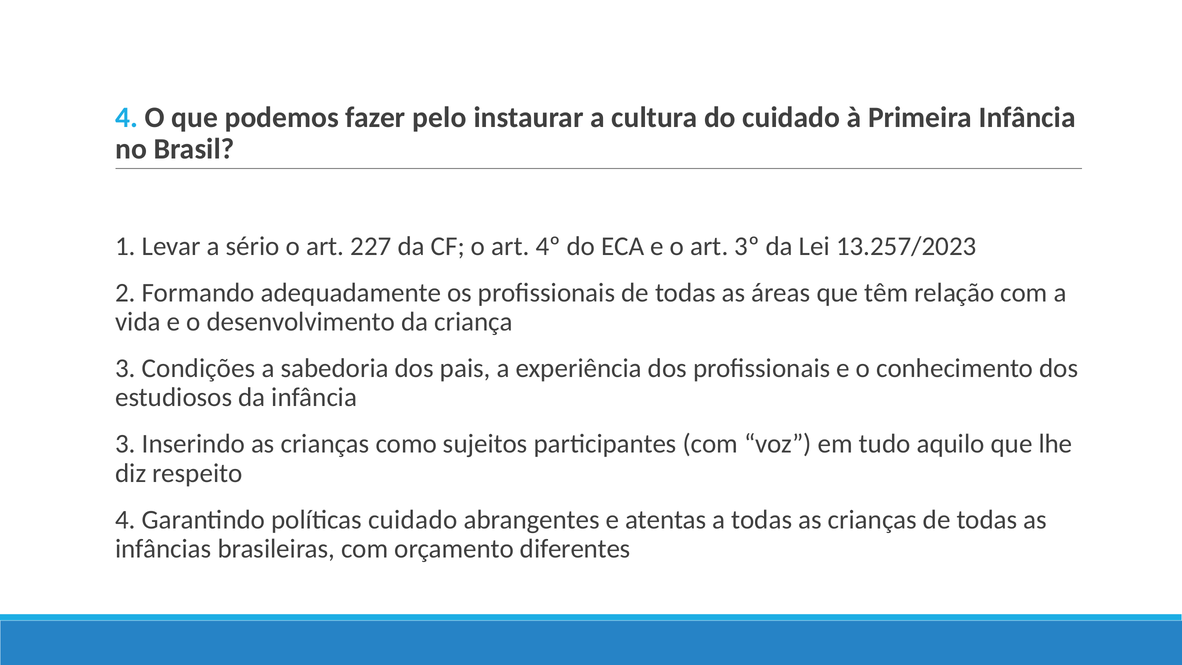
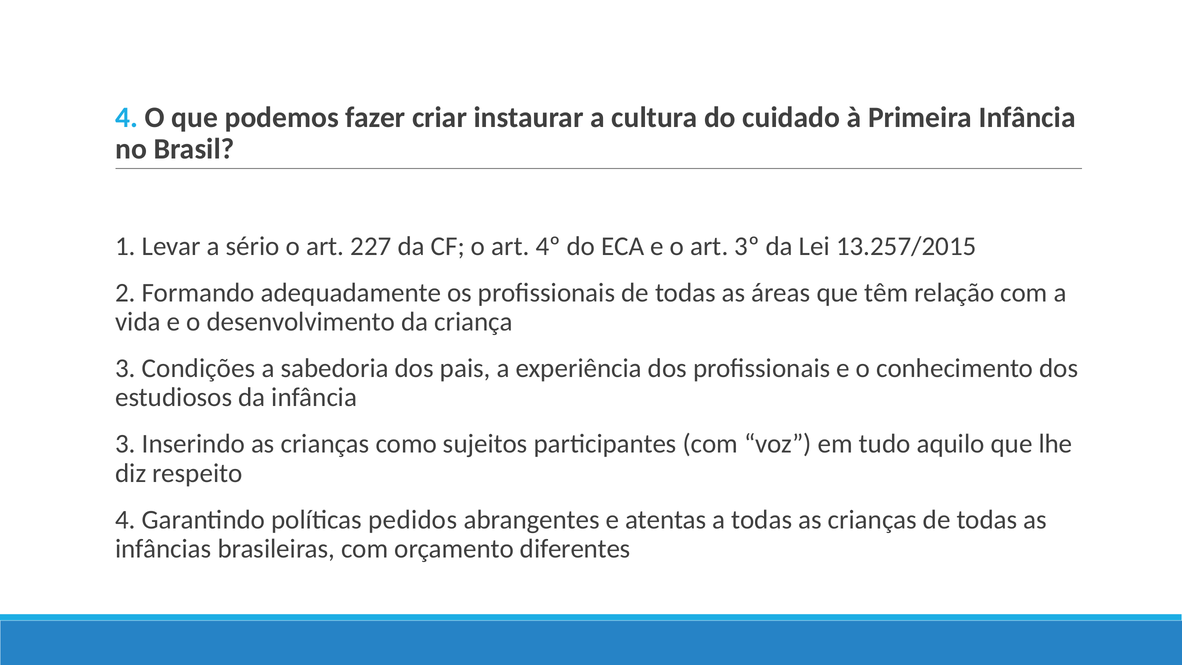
pelo: pelo -> criar
13.257/2023: 13.257/2023 -> 13.257/2015
políticas cuidado: cuidado -> pedidos
